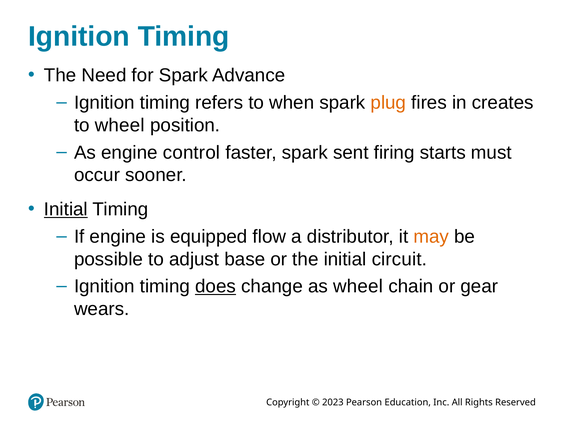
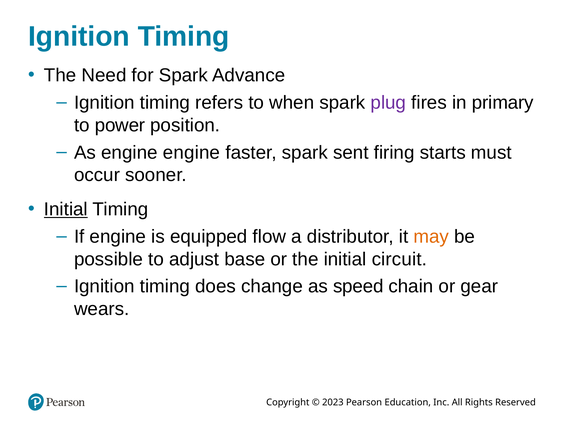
plug colour: orange -> purple
creates: creates -> primary
to wheel: wheel -> power
engine control: control -> engine
does underline: present -> none
as wheel: wheel -> speed
